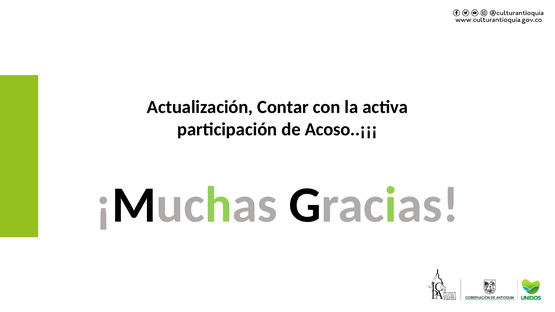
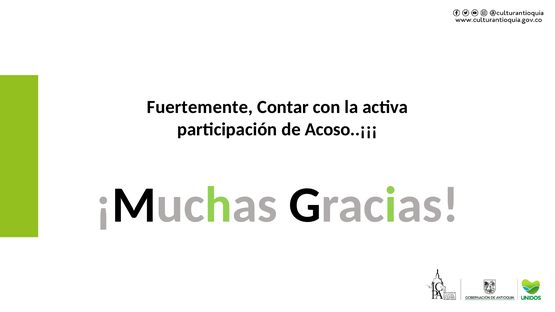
Actualización: Actualización -> Fuertemente
